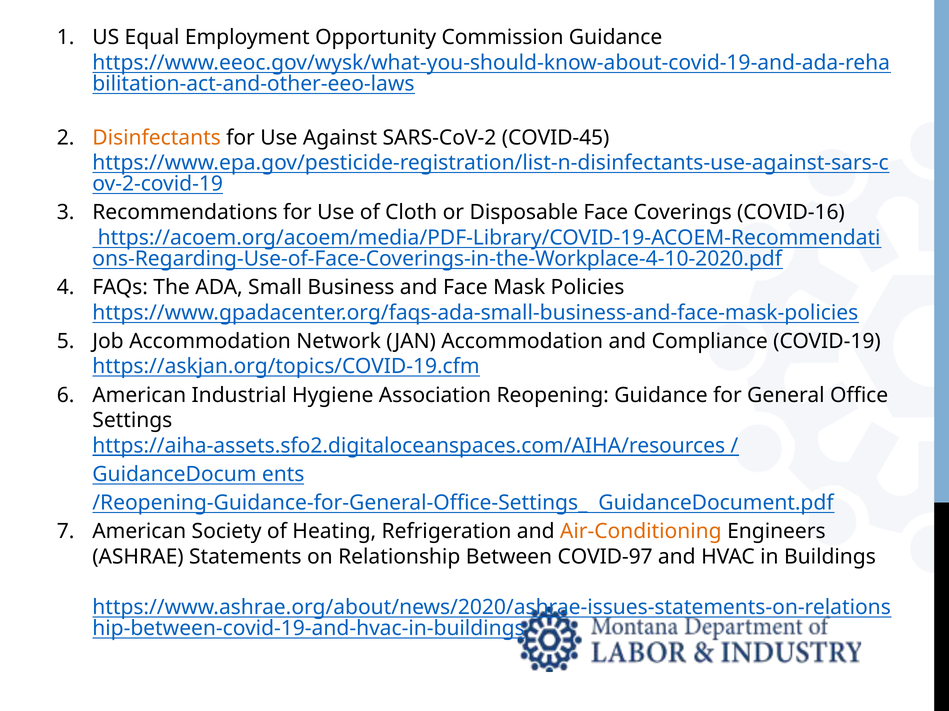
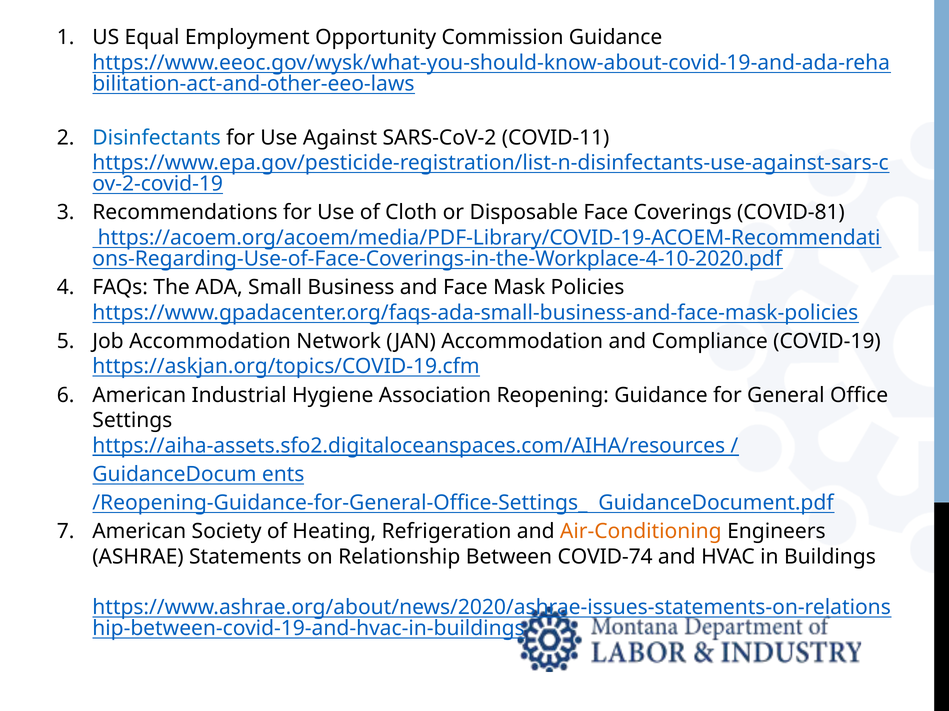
Disinfectants colour: orange -> blue
COVID-45: COVID-45 -> COVID-11
COVID-16: COVID-16 -> COVID-81
COVID-97: COVID-97 -> COVID-74
